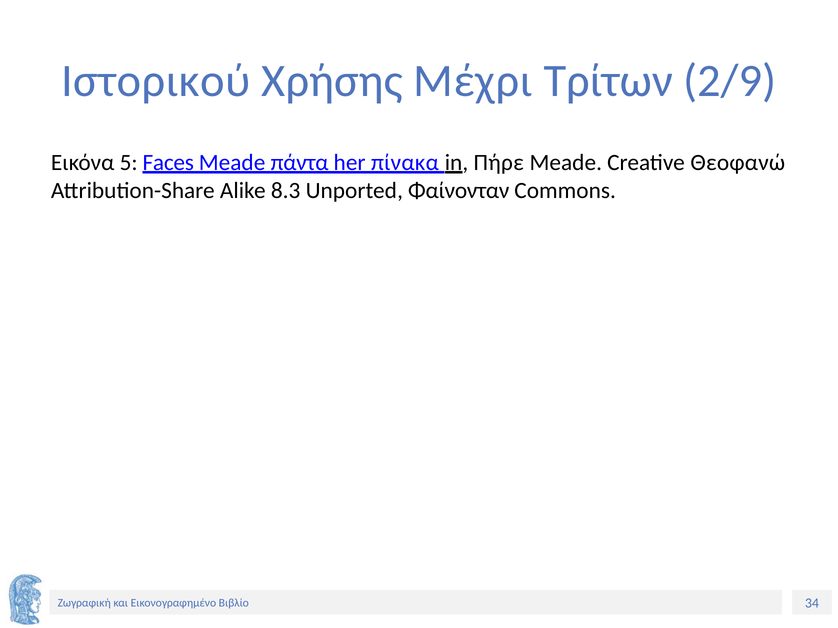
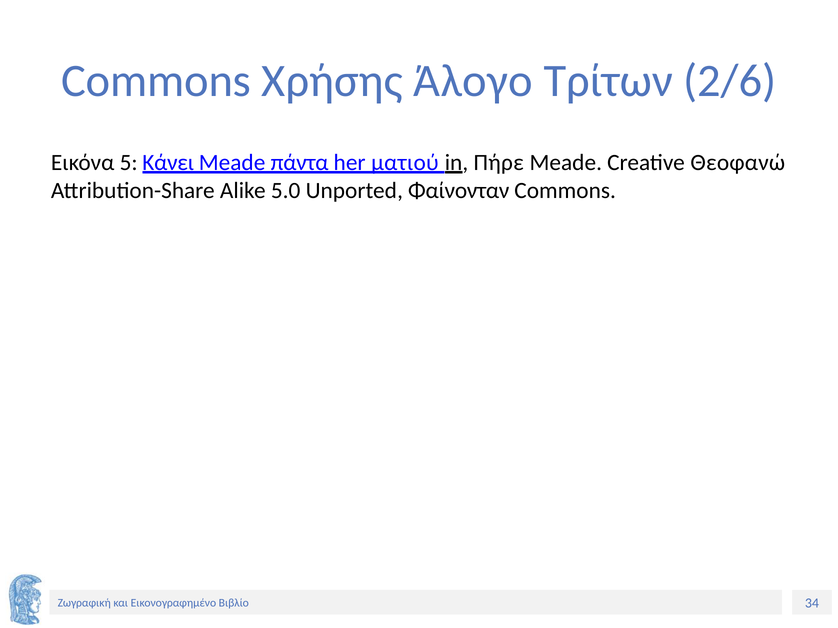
Ιστορικού at (156, 81): Ιστορικού -> Commons
Μέχρι: Μέχρι -> Άλογο
2/9: 2/9 -> 2/6
Faces: Faces -> Κάνει
πίνακα: πίνακα -> ματιού
8.3: 8.3 -> 5.0
